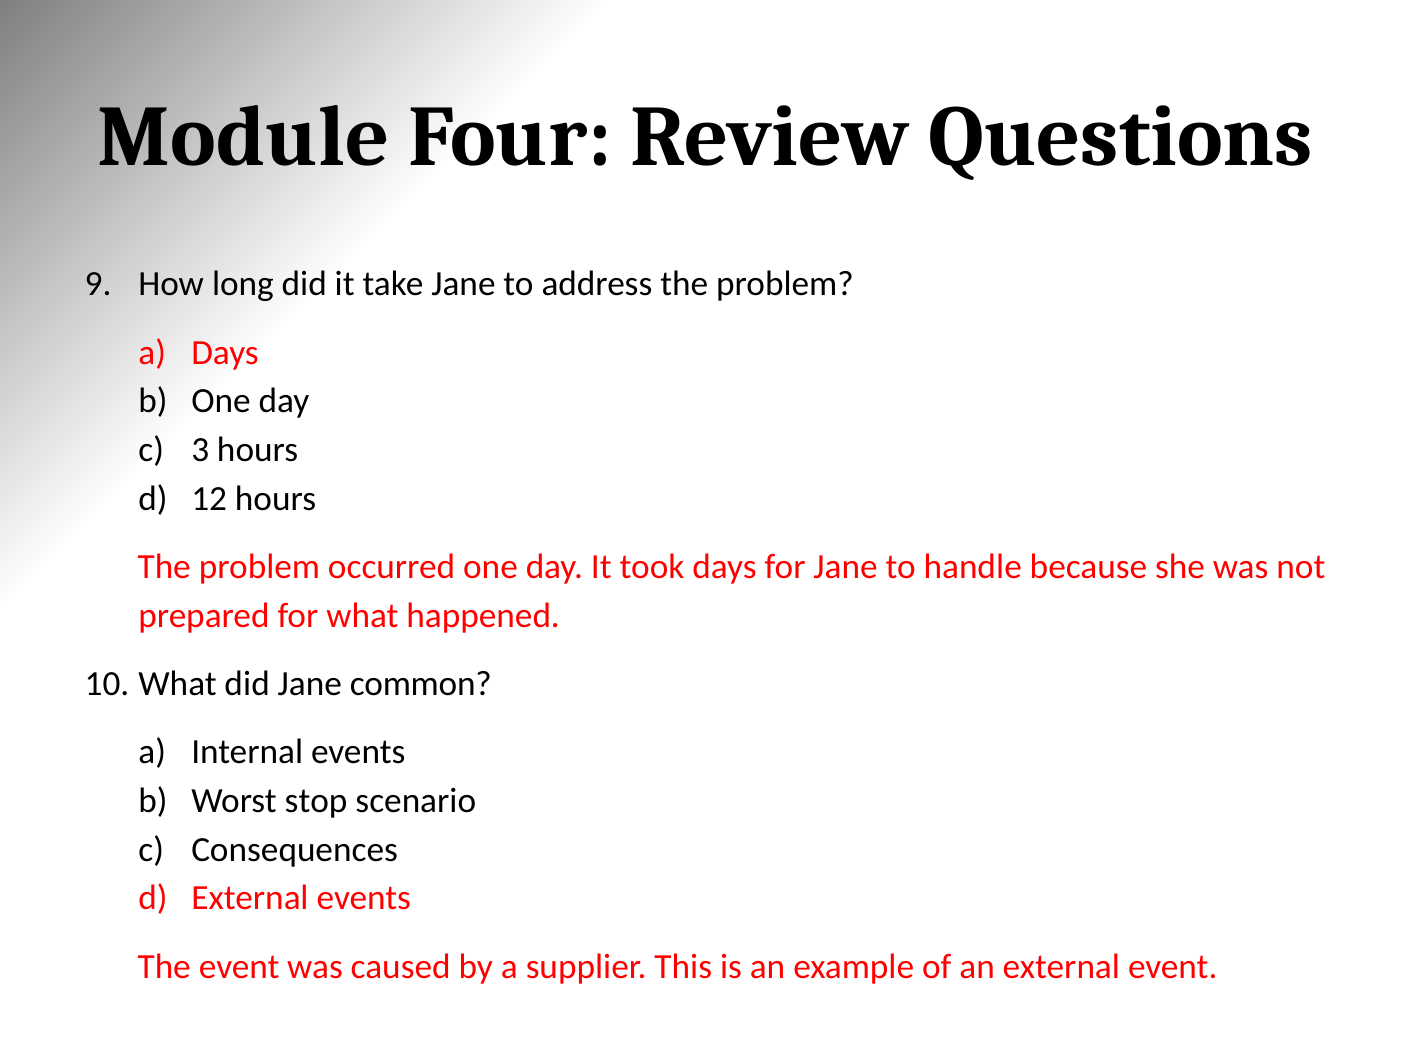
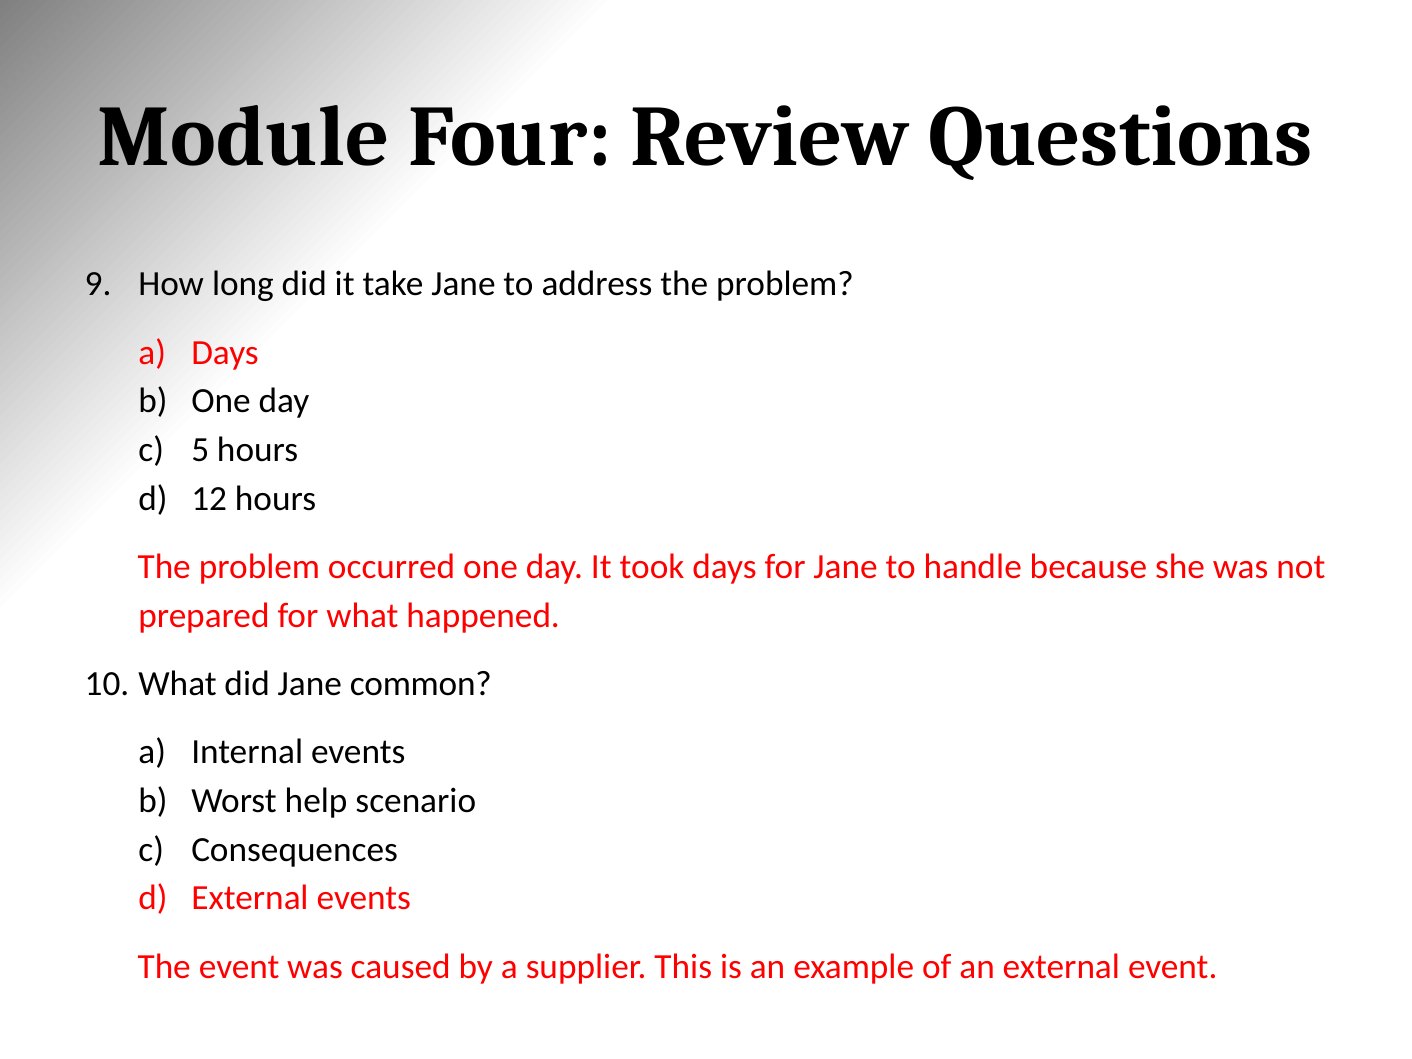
3: 3 -> 5
stop: stop -> help
